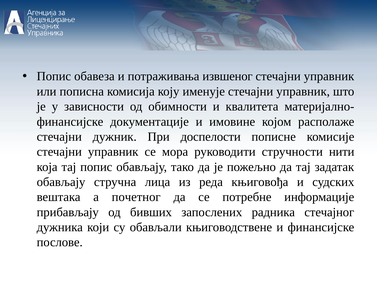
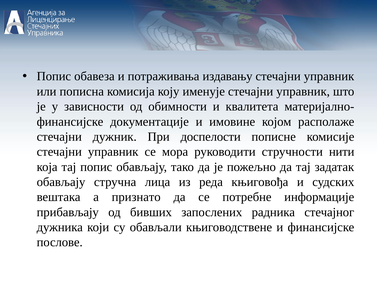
извшеног: извшеног -> издавању
почетног: почетног -> признато
